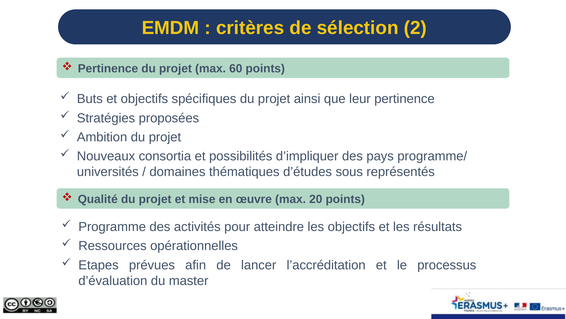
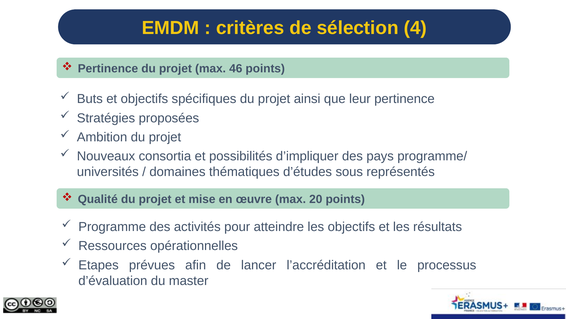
2: 2 -> 4
60: 60 -> 46
